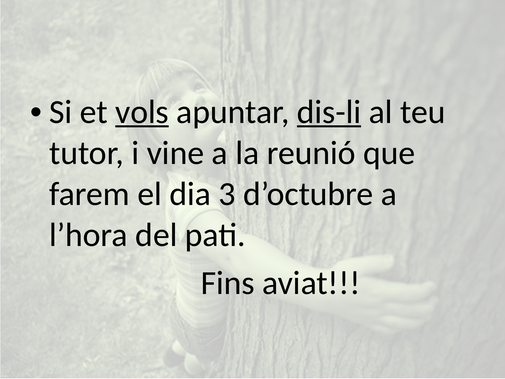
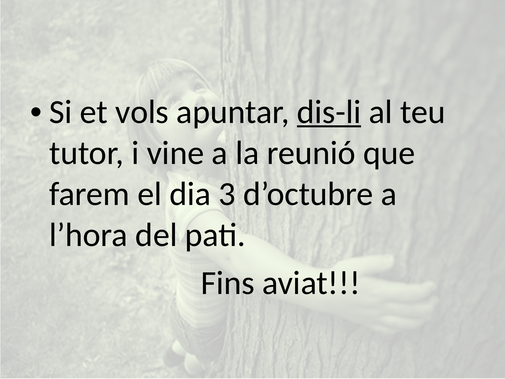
vols underline: present -> none
